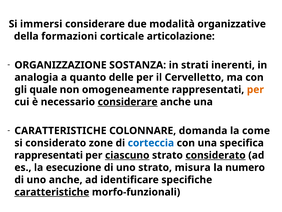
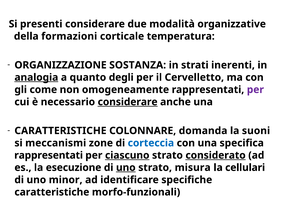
immersi: immersi -> presenti
articolazione: articolazione -> temperatura
analogia underline: none -> present
delle: delle -> degli
quale: quale -> come
per at (255, 89) colour: orange -> purple
come: come -> suoni
si considerato: considerato -> meccanismi
uno at (126, 167) underline: none -> present
numero: numero -> cellulari
uno anche: anche -> minor
caratteristiche at (52, 192) underline: present -> none
